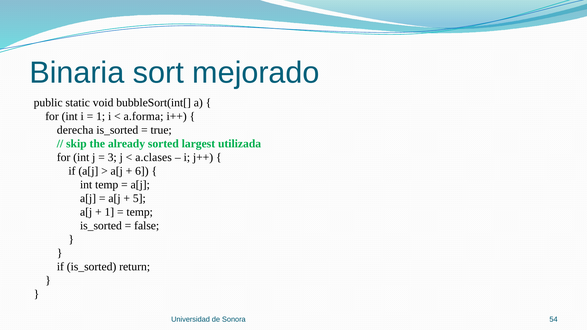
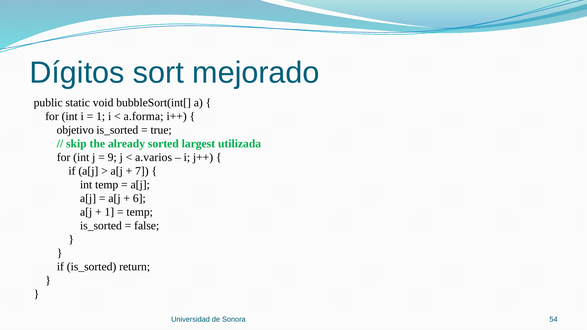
Binaria: Binaria -> Dígitos
derecha: derecha -> objetivo
3: 3 -> 9
a.clases: a.clases -> a.varios
6: 6 -> 7
5: 5 -> 6
